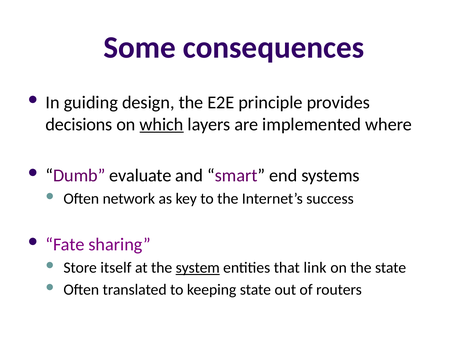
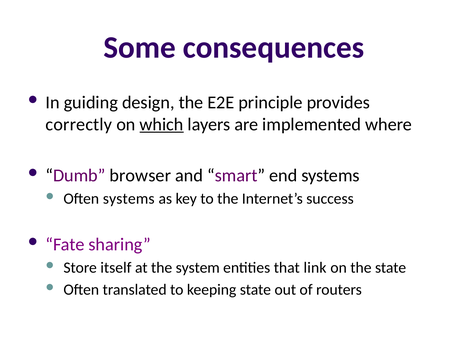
decisions: decisions -> correctly
evaluate: evaluate -> browser
Often network: network -> systems
system underline: present -> none
